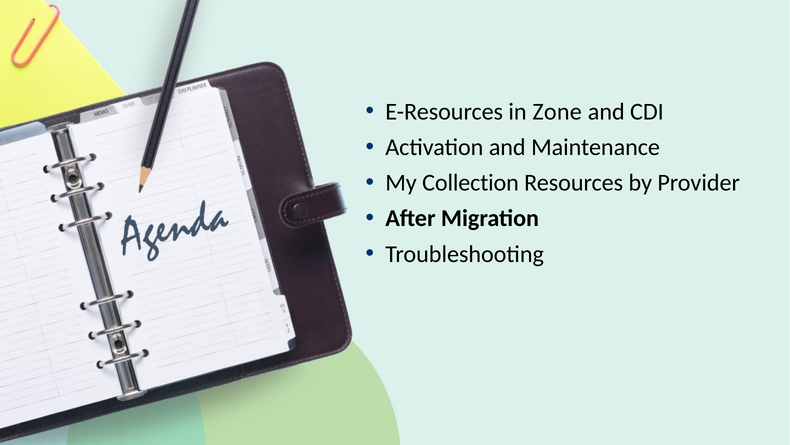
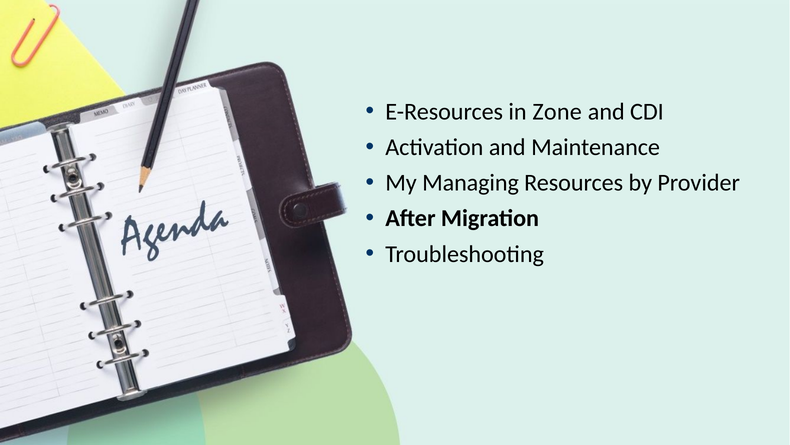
Collection: Collection -> Managing
